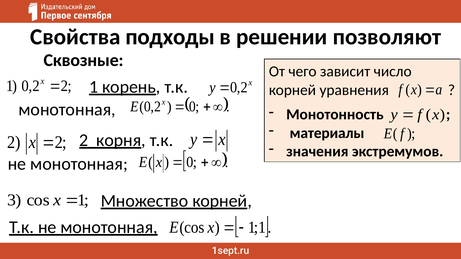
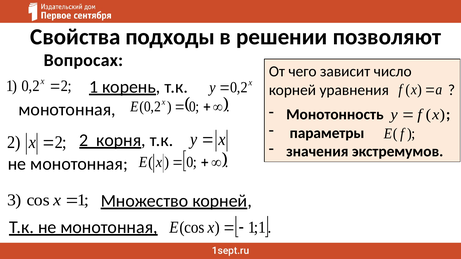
Сквозные: Сквозные -> Вопросах
материалы: материалы -> параметры
